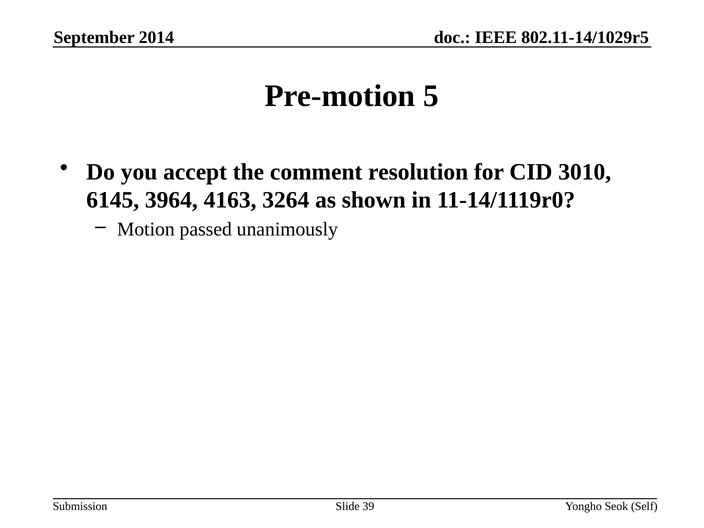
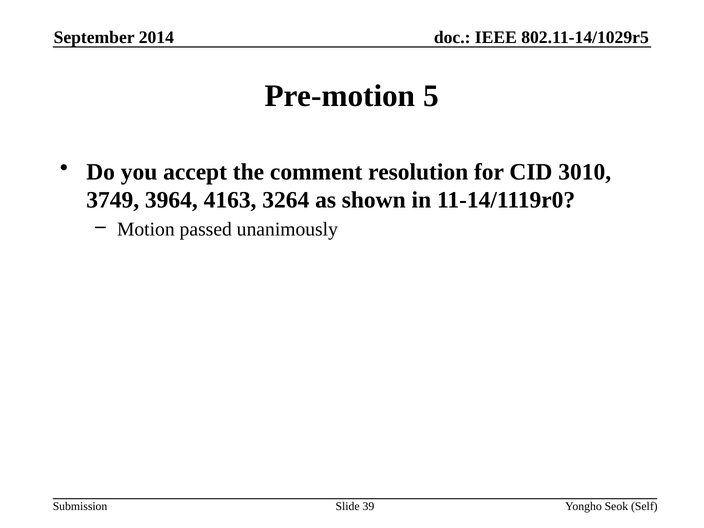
6145: 6145 -> 3749
